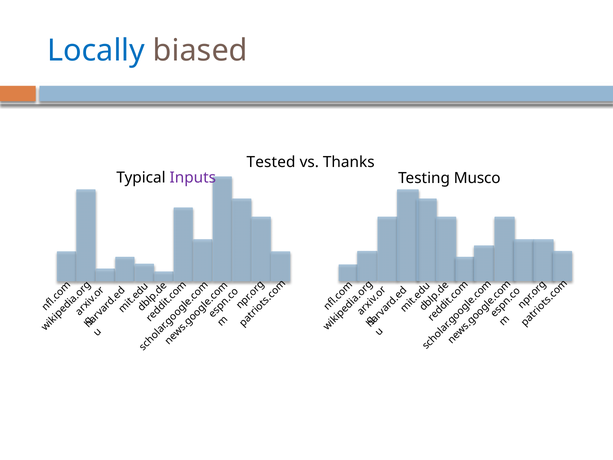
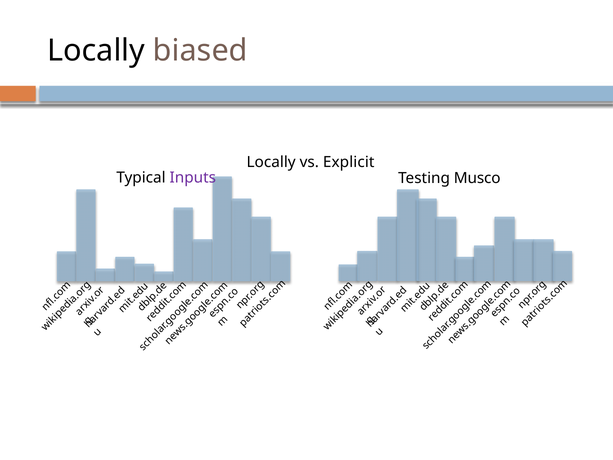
Locally at (96, 51) colour: blue -> black
Tested at (271, 162): Tested -> Locally
Thanks: Thanks -> Explicit
